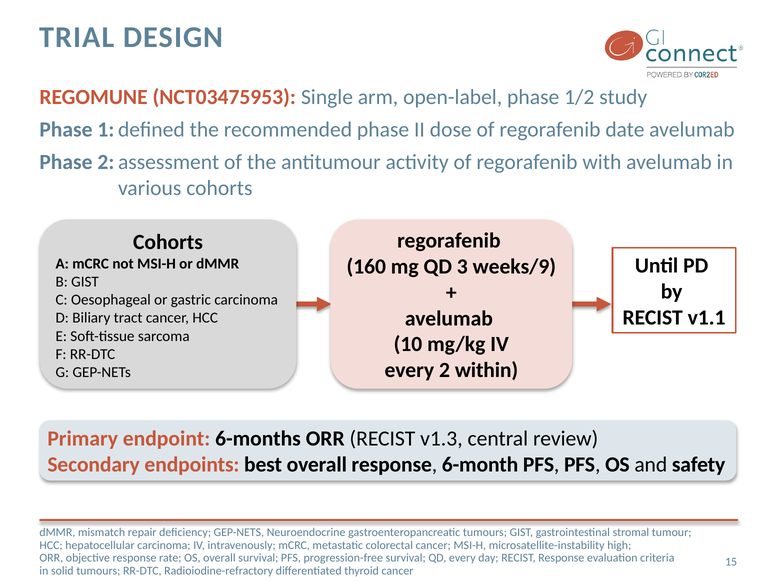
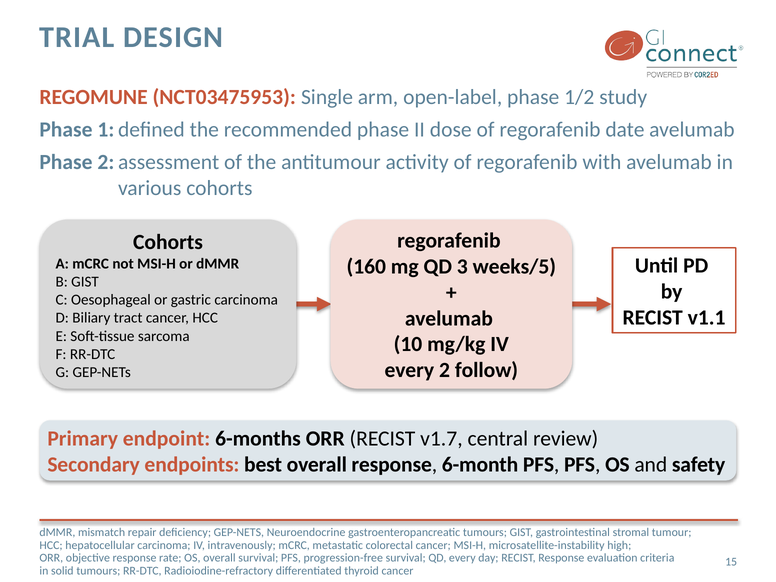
weeks/9: weeks/9 -> weeks/5
within: within -> follow
v1.3: v1.3 -> v1.7
